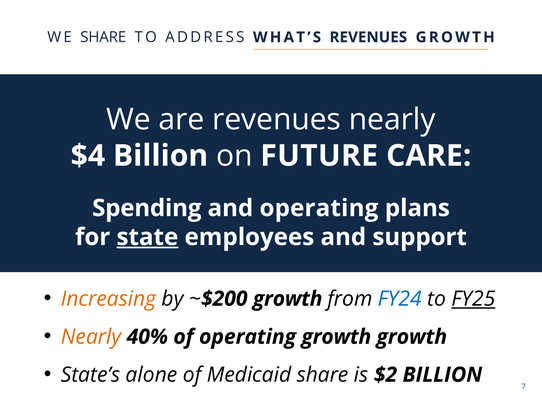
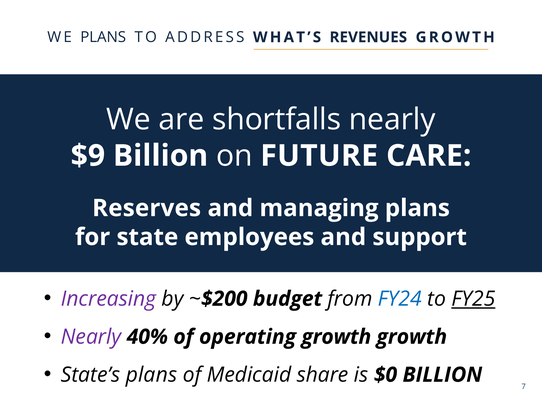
WE SHARE: SHARE -> PLANS
are revenues: revenues -> shortfalls
$4: $4 -> $9
Spending: Spending -> Reserves
and operating: operating -> managing
state underline: present -> none
Increasing colour: orange -> purple
~$200 growth: growth -> budget
Nearly at (91, 336) colour: orange -> purple
State’s alone: alone -> plans
$2: $2 -> $0
